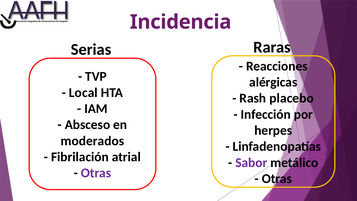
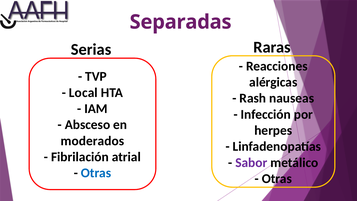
Incidencia: Incidencia -> Separadas
placebo: placebo -> nauseas
Otras at (96, 173) colour: purple -> blue
